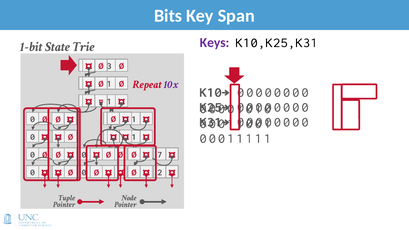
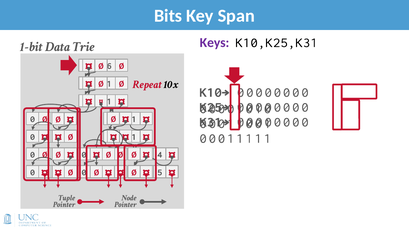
State: State -> Data
3: 3 -> 6
10x colour: purple -> black
7: 7 -> 4
2: 2 -> 5
